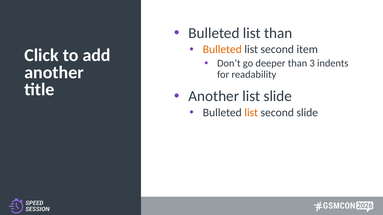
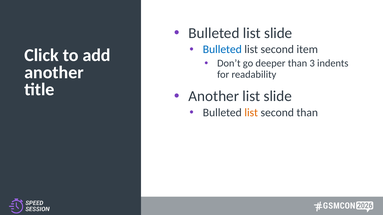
Bulleted list than: than -> slide
Bulleted at (222, 50) colour: orange -> blue
second slide: slide -> than
